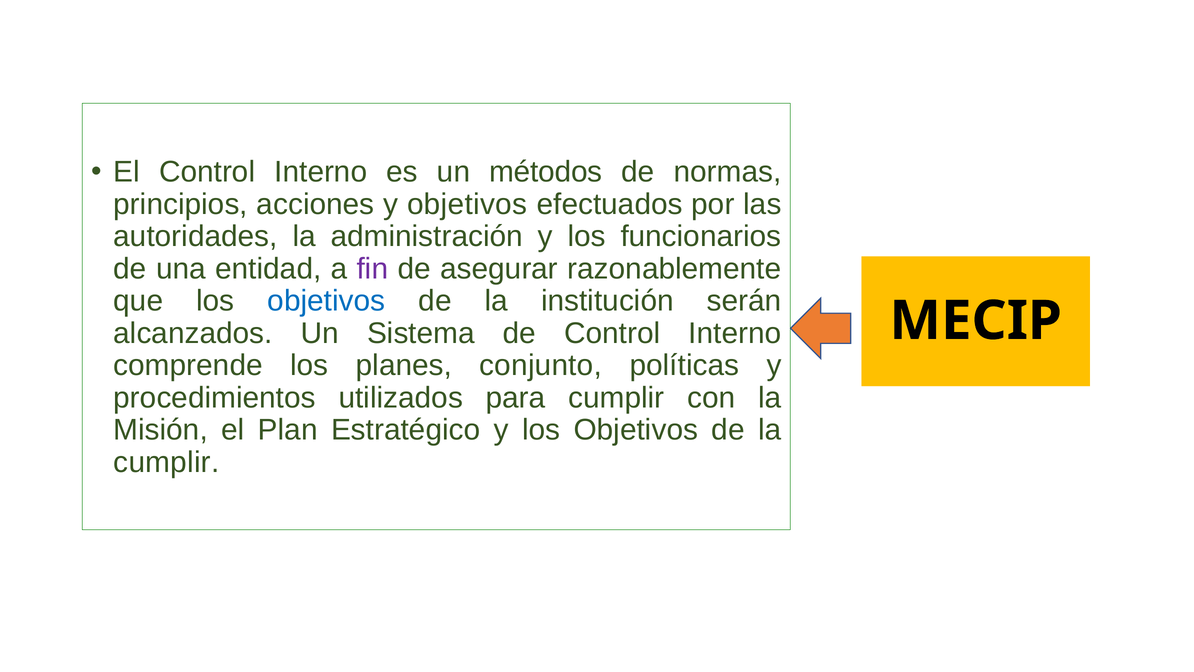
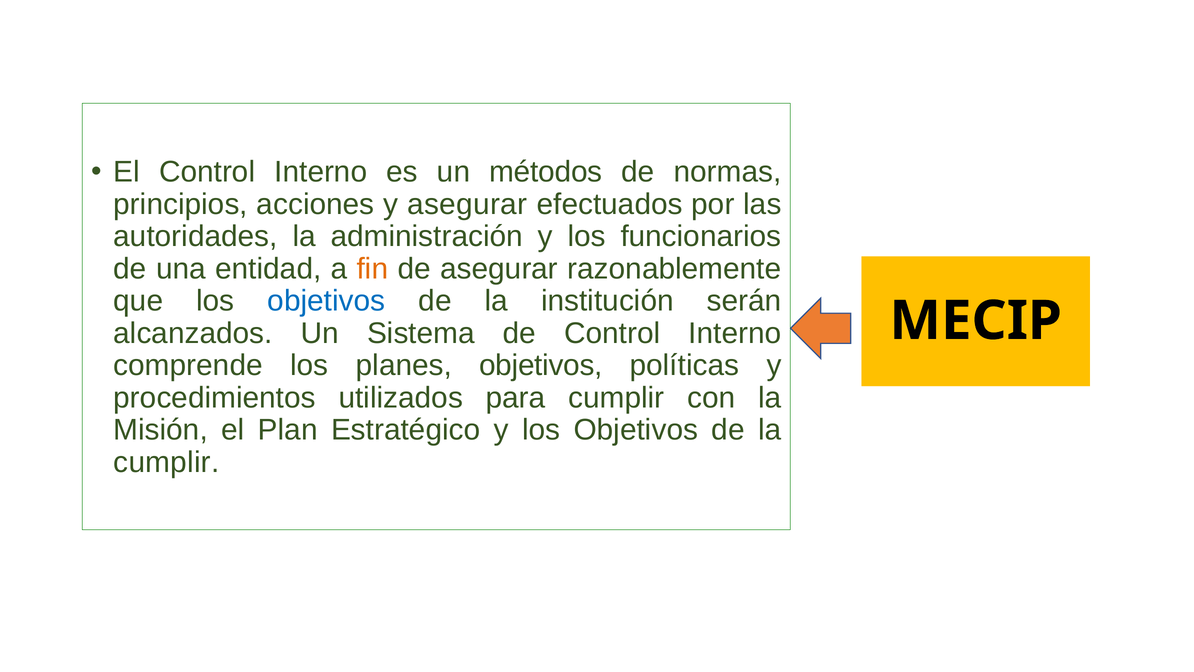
y objetivos: objetivos -> asegurar
fin colour: purple -> orange
planes conjunto: conjunto -> objetivos
